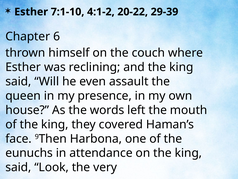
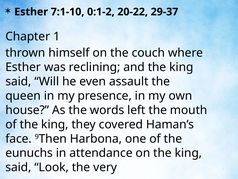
4:1-2: 4:1-2 -> 0:1-2
29-39: 29-39 -> 29-37
6: 6 -> 1
